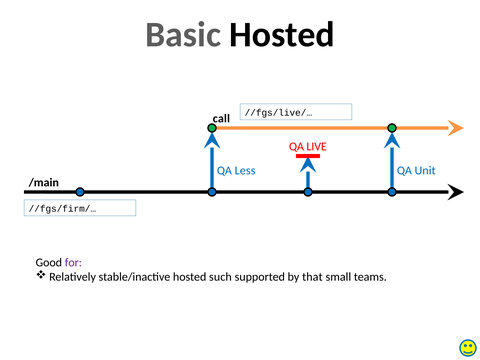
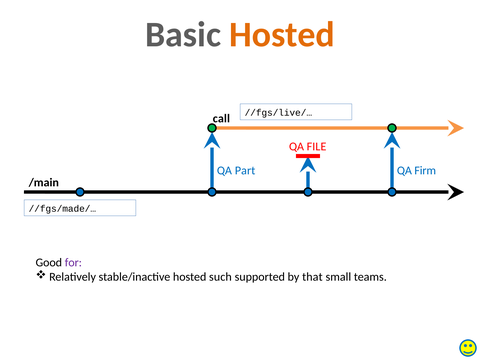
Hosted at (282, 34) colour: black -> orange
LIVE: LIVE -> FILE
Less: Less -> Part
Unit: Unit -> Firm
//fgs/firm/…: //fgs/firm/… -> //fgs/made/…
